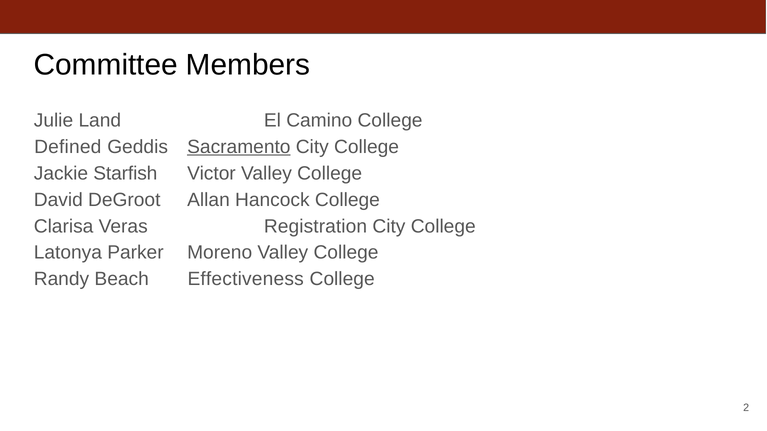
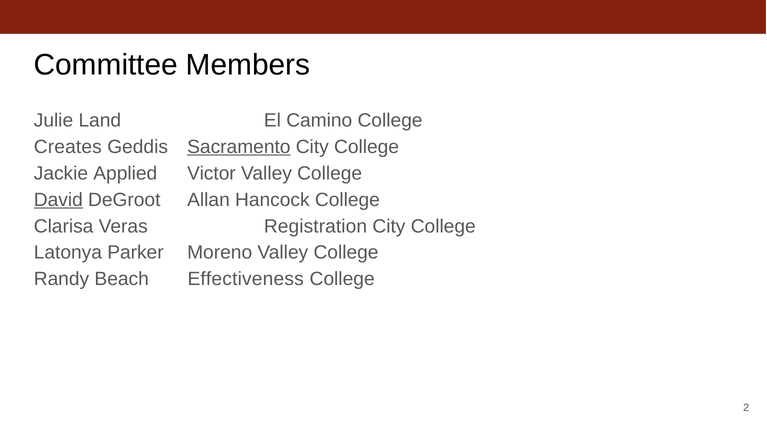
Defined: Defined -> Creates
Starfish: Starfish -> Applied
David underline: none -> present
